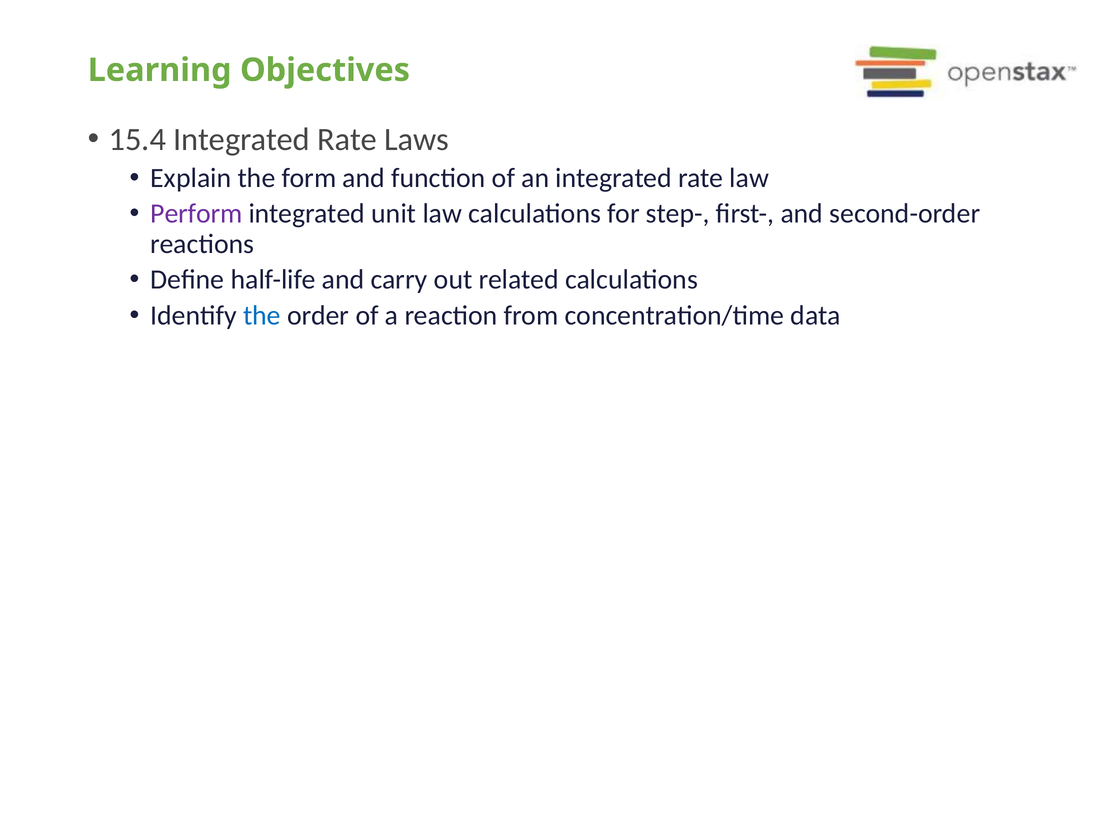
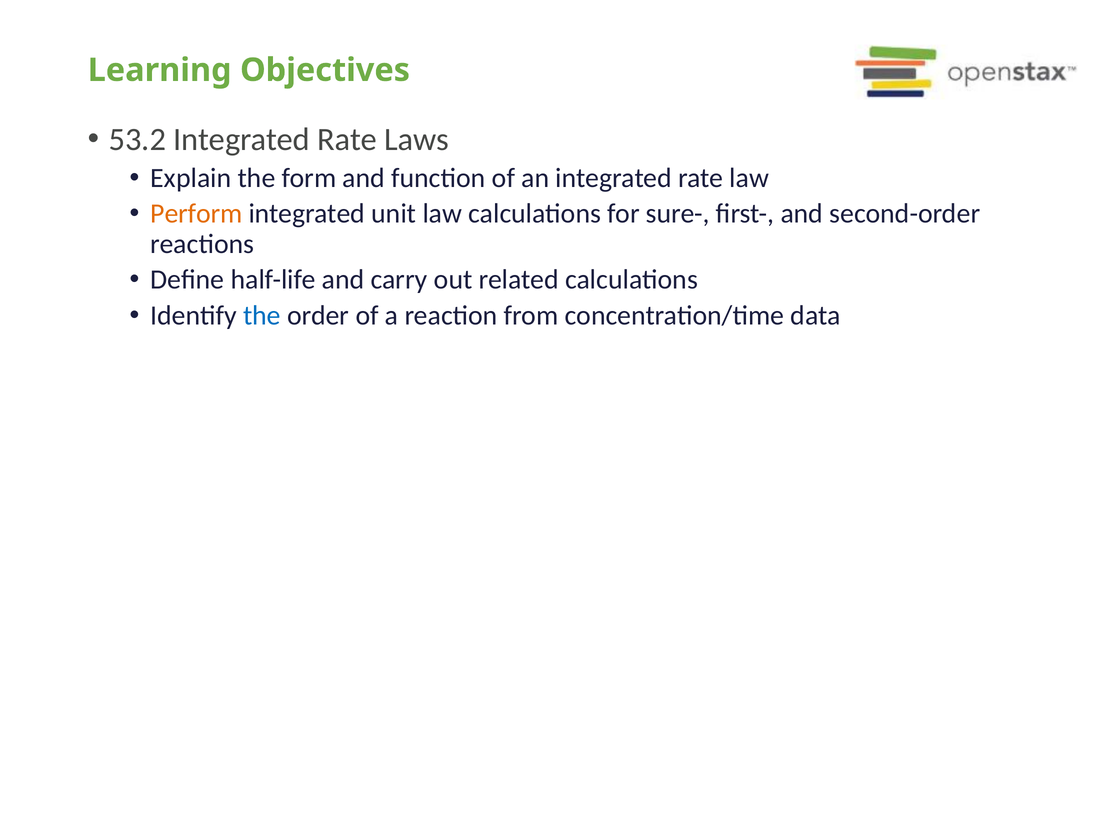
15.4: 15.4 -> 53.2
Perform colour: purple -> orange
step-: step- -> sure-
